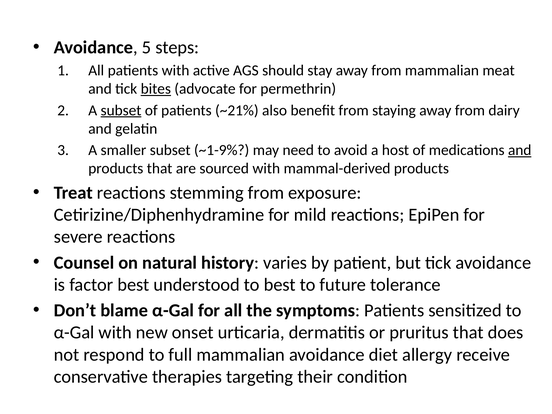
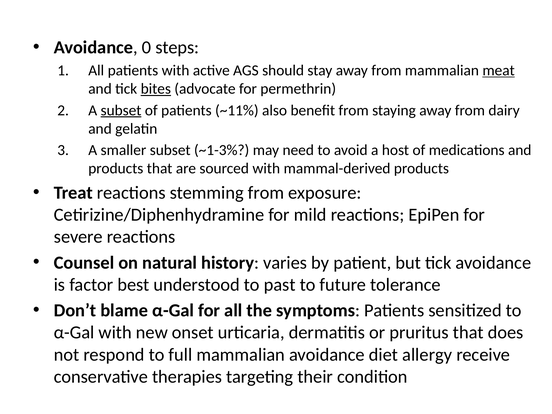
5: 5 -> 0
meat underline: none -> present
~21%: ~21% -> ~11%
~1-9%: ~1-9% -> ~1-3%
and at (520, 150) underline: present -> none
to best: best -> past
